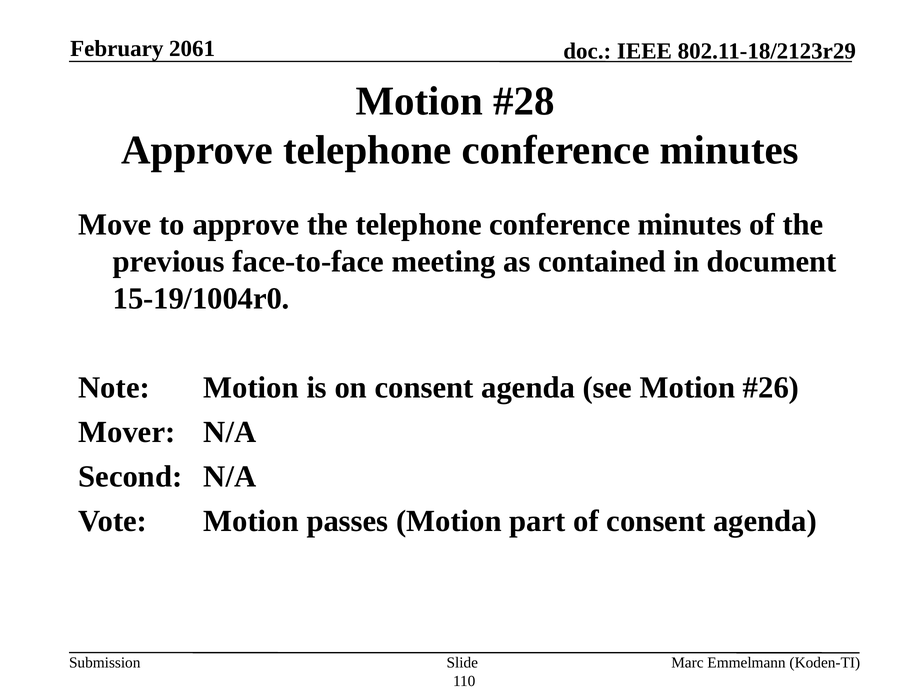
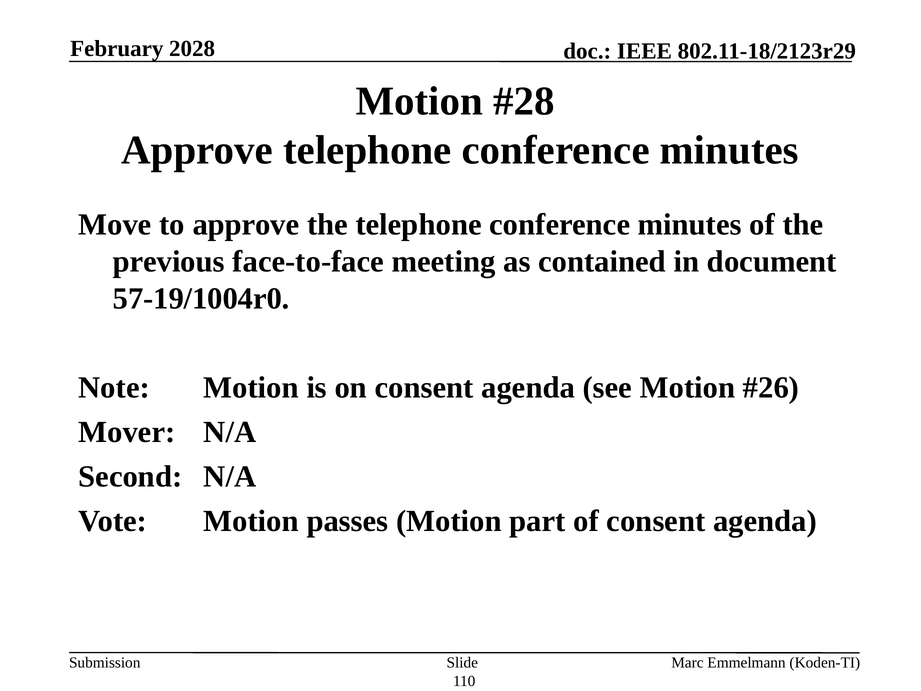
2061: 2061 -> 2028
15-19/1004r0: 15-19/1004r0 -> 57-19/1004r0
